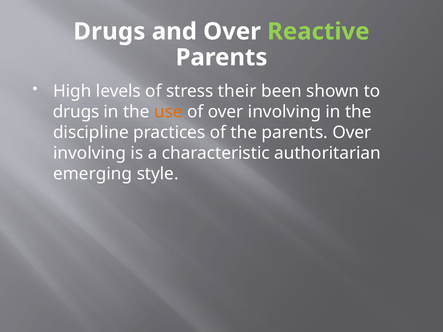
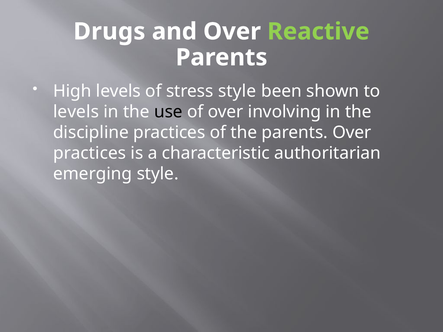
stress their: their -> style
drugs at (76, 112): drugs -> levels
use colour: orange -> black
involving at (90, 153): involving -> practices
